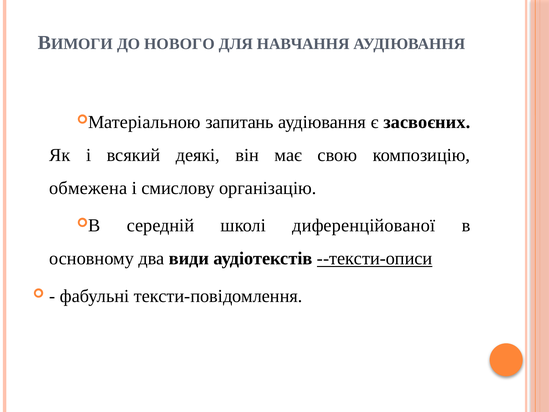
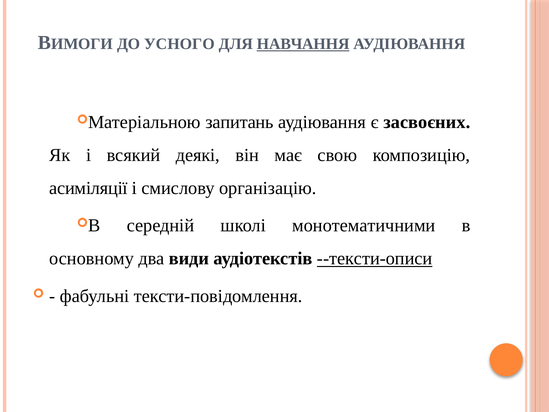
НОВОГО: НОВОГО -> УСНОГО
НАВЧАННЯ underline: none -> present
обмежена: обмежена -> асиміляції
диференційованої: диференційованої -> монотематичними
